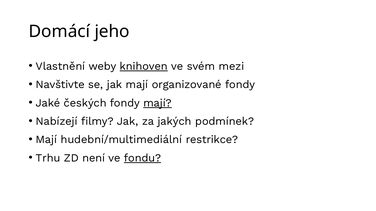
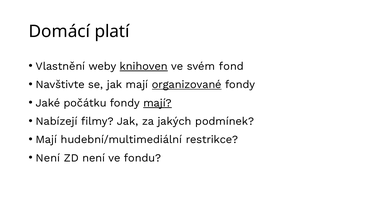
jeho: jeho -> platí
mezi: mezi -> fond
organizované underline: none -> present
českých: českých -> počátku
Trhu at (48, 158): Trhu -> Není
fondu underline: present -> none
